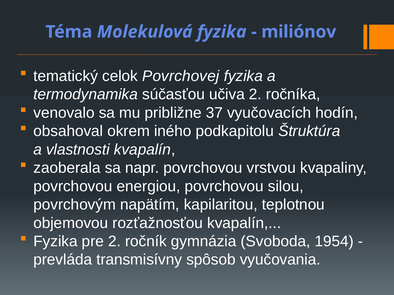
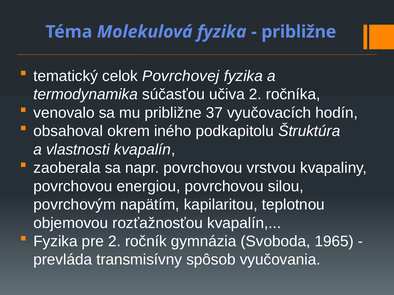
miliónov at (299, 32): miliónov -> približne
1954: 1954 -> 1965
